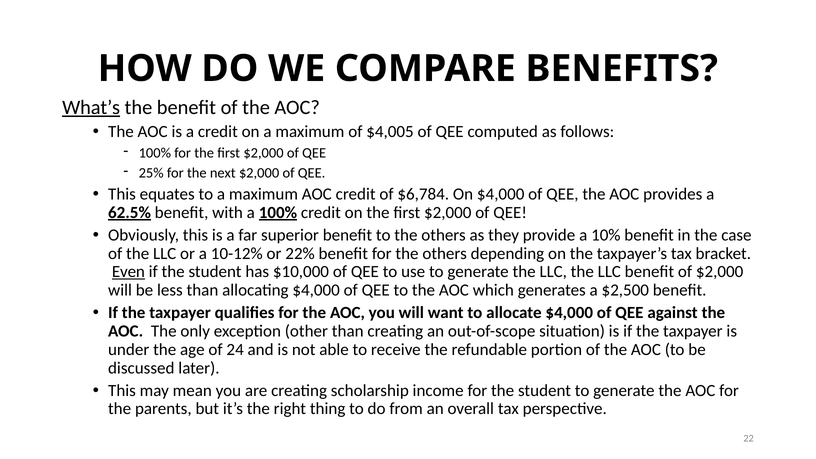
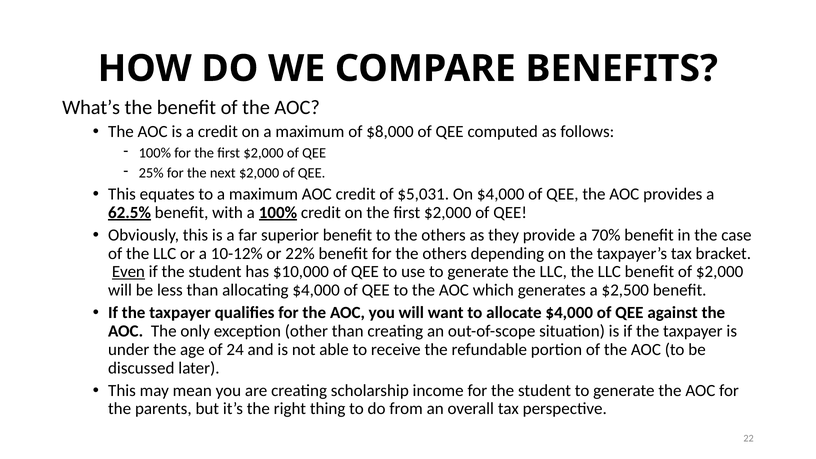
What’s underline: present -> none
$4,005: $4,005 -> $8,000
$6,784: $6,784 -> $5,031
10%: 10% -> 70%
